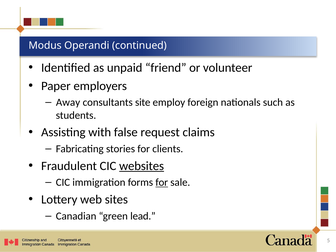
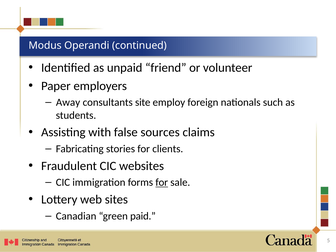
request: request -> sources
websites underline: present -> none
lead: lead -> paid
